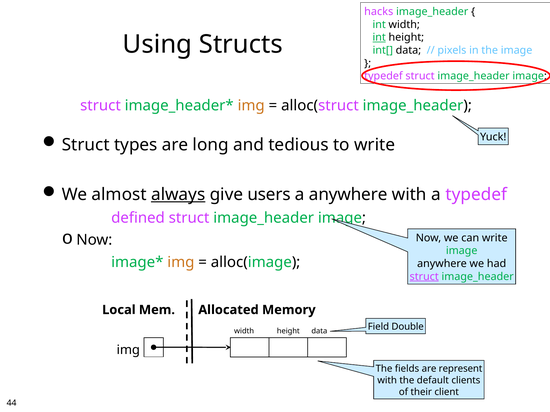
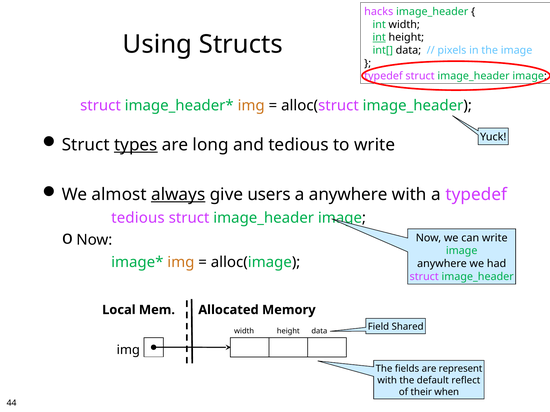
types underline: none -> present
defined at (138, 218): defined -> tedious
struct at (424, 277) underline: present -> none
Double: Double -> Shared
clients: clients -> reflect
client: client -> when
